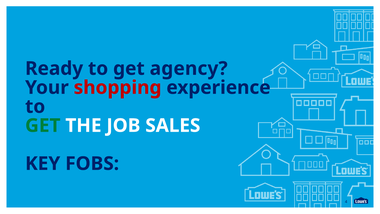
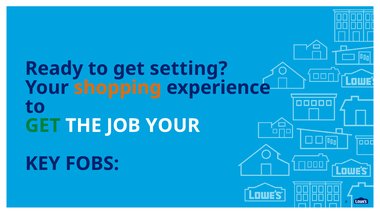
agency: agency -> setting
shopping colour: red -> orange
JOB SALES: SALES -> YOUR
